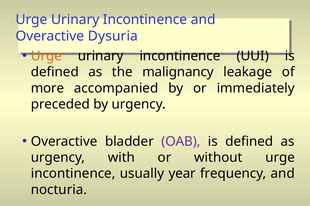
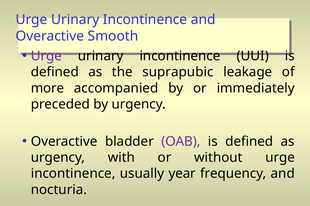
Dysuria: Dysuria -> Smooth
Urge at (46, 56) colour: orange -> purple
malignancy: malignancy -> suprapubic
